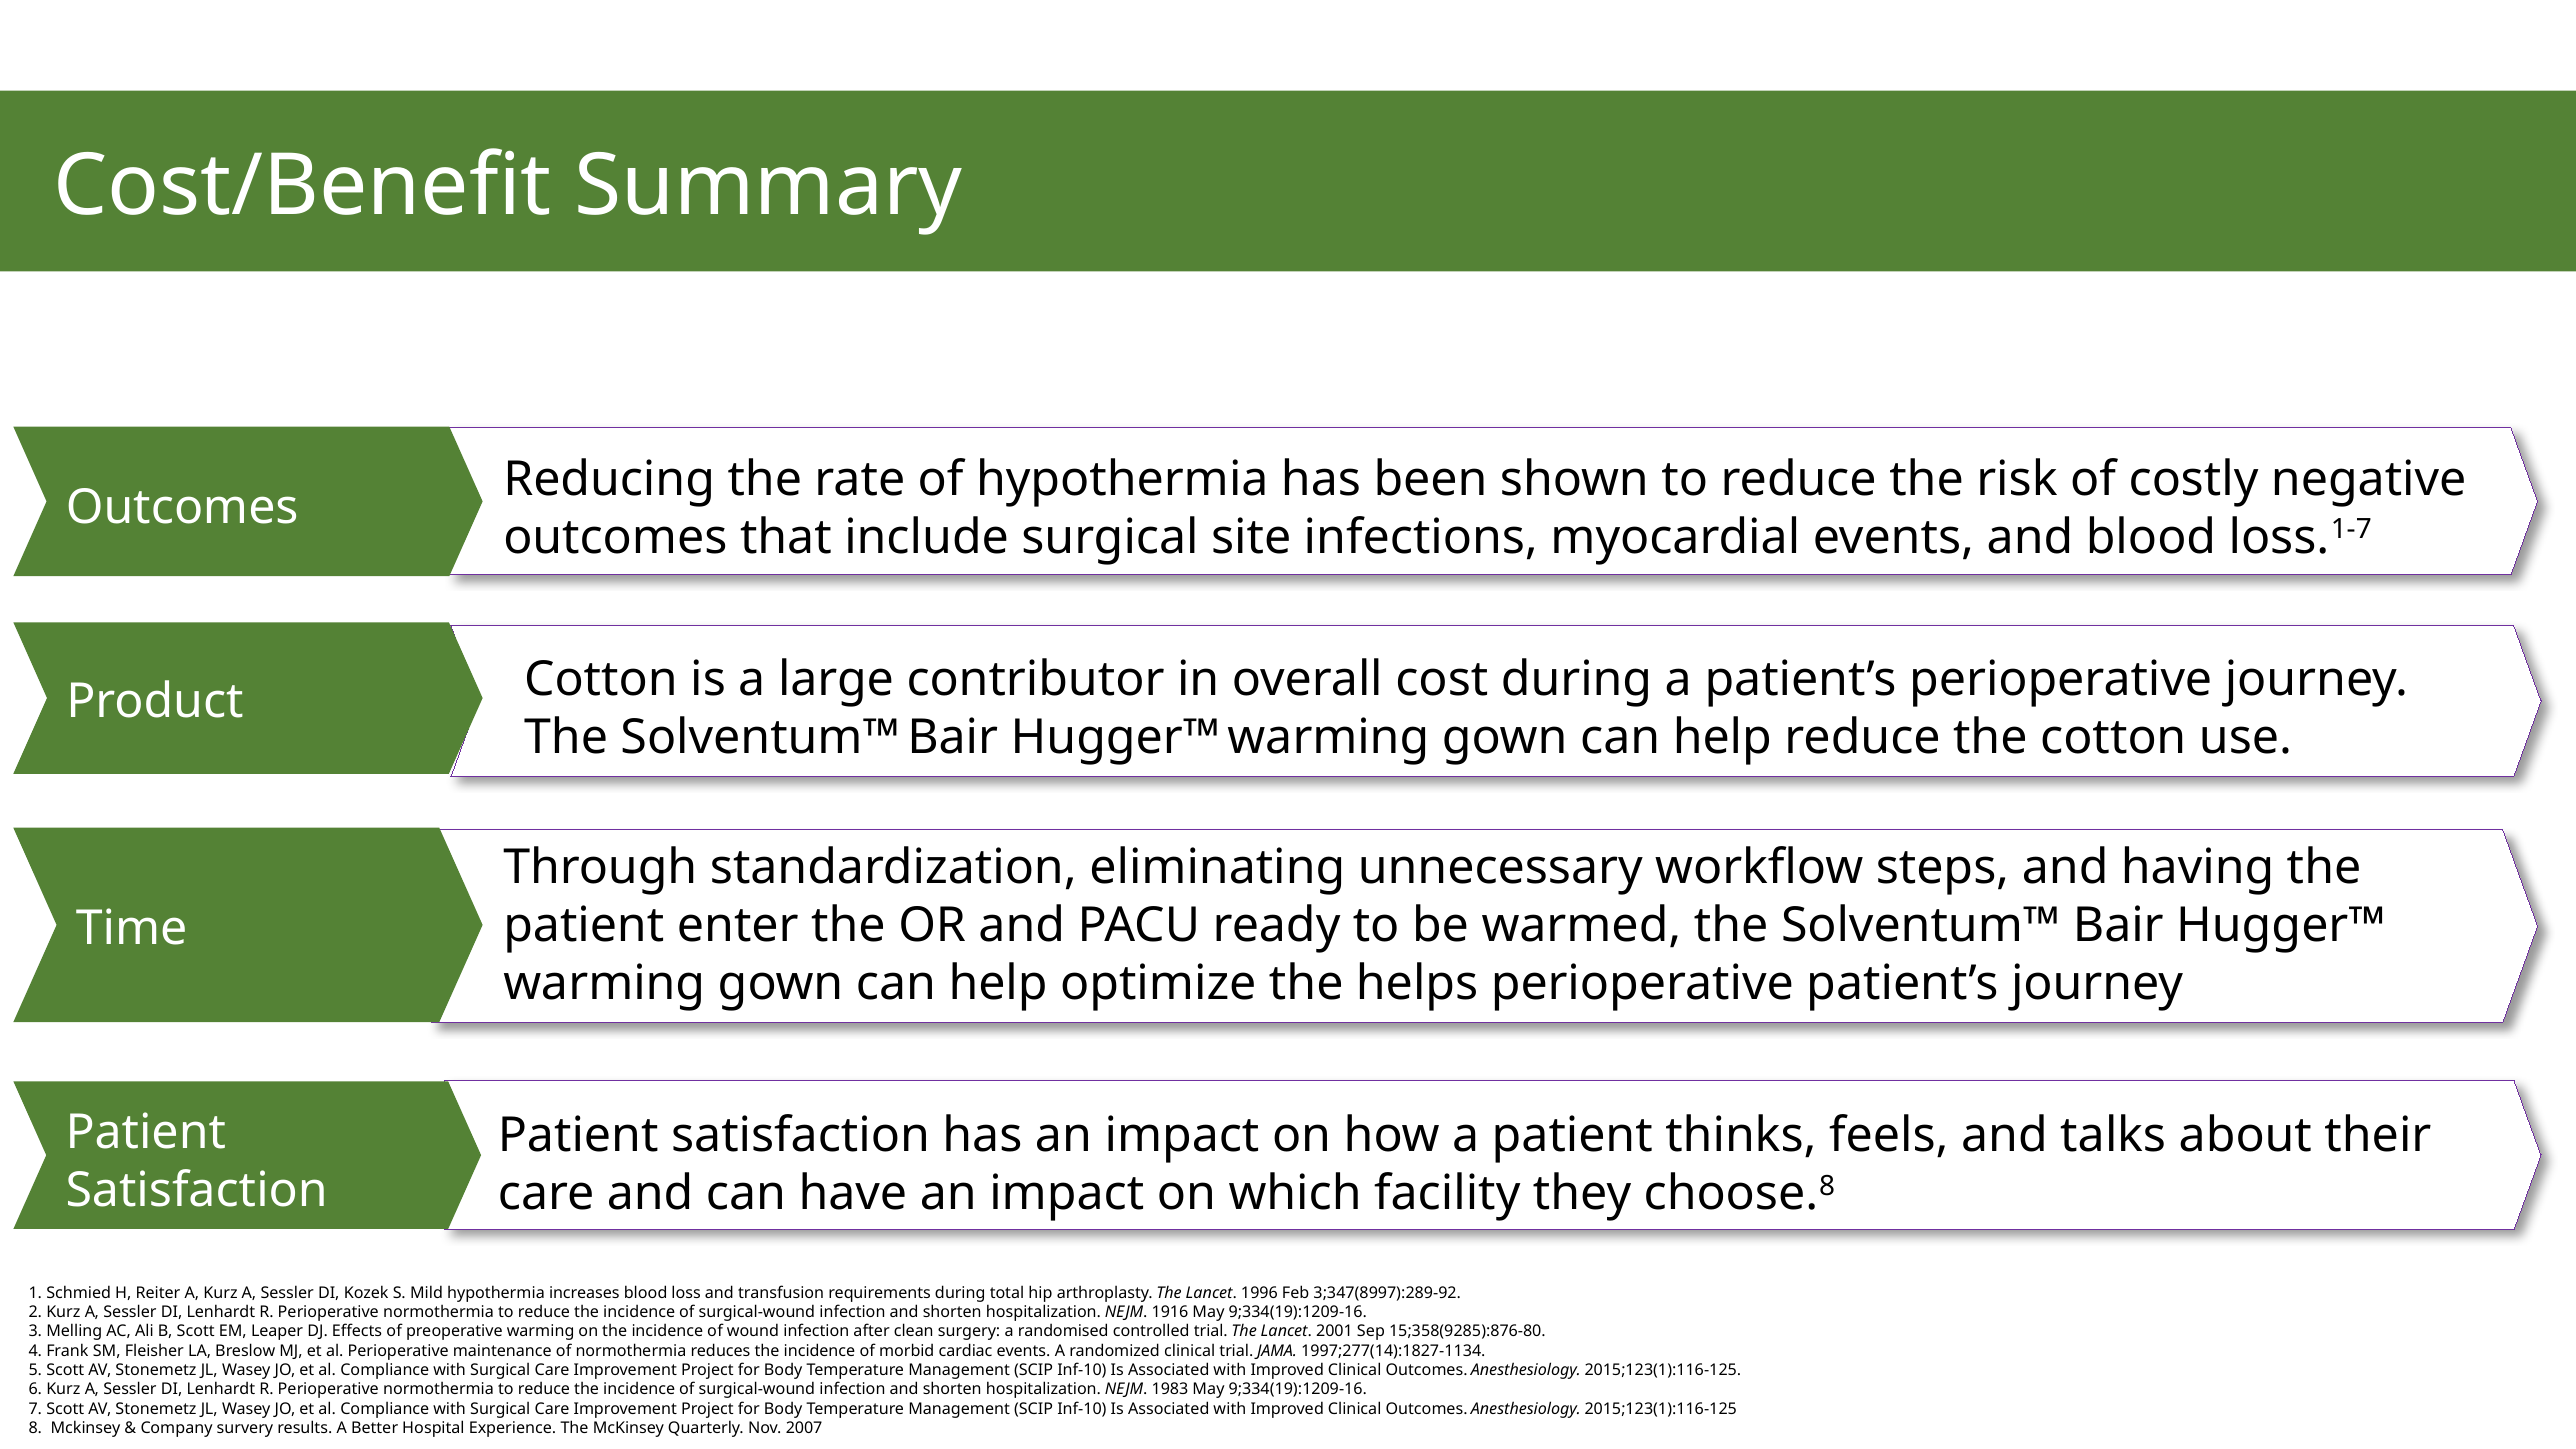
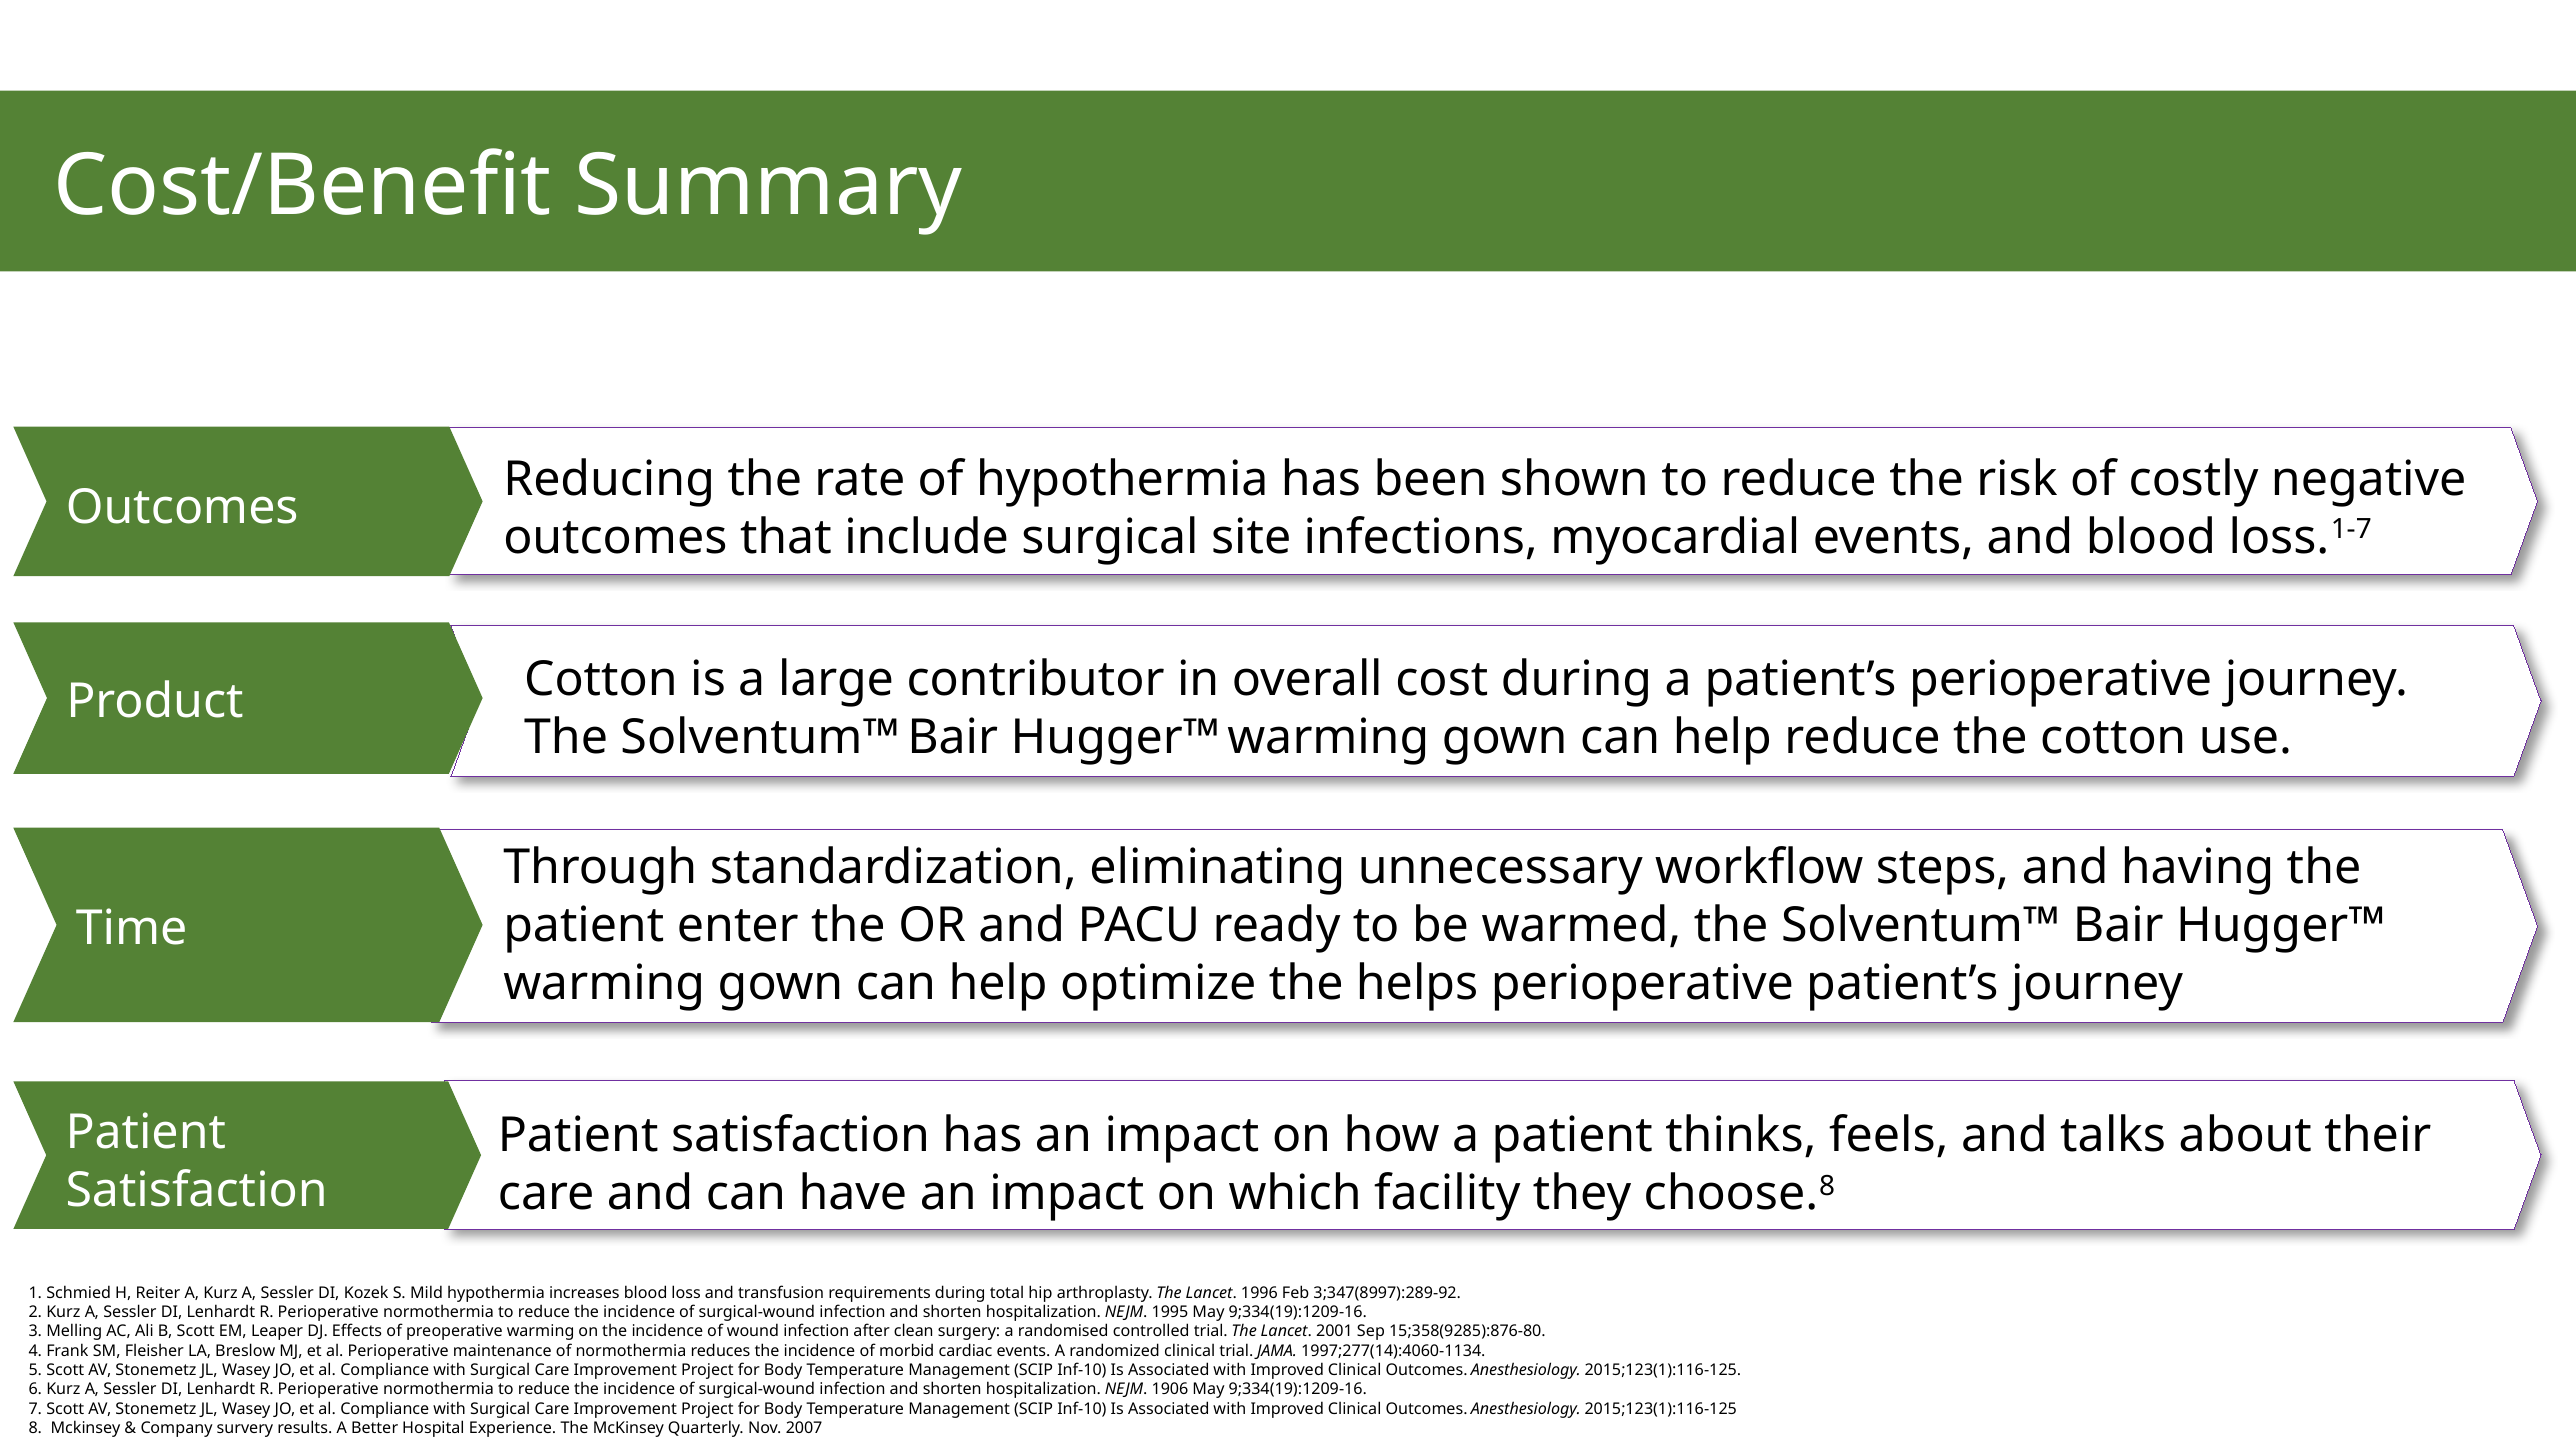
1916: 1916 -> 1995
1997;277(14):1827-1134: 1997;277(14):1827-1134 -> 1997;277(14):4060-1134
1983: 1983 -> 1906
